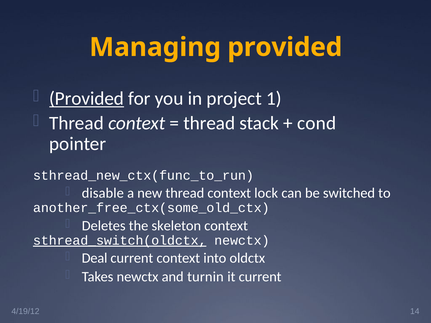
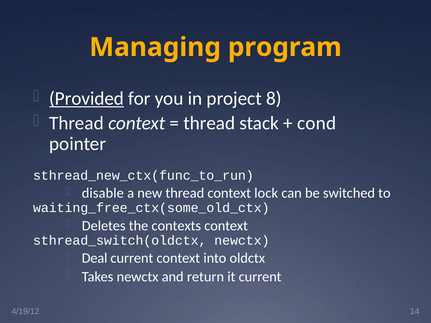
Managing provided: provided -> program
1: 1 -> 8
another_free_ctx(some_old_ctx: another_free_ctx(some_old_ctx -> waiting_free_ctx(some_old_ctx
skeleton: skeleton -> contexts
sthread_switch(oldctx underline: present -> none
turnin: turnin -> return
